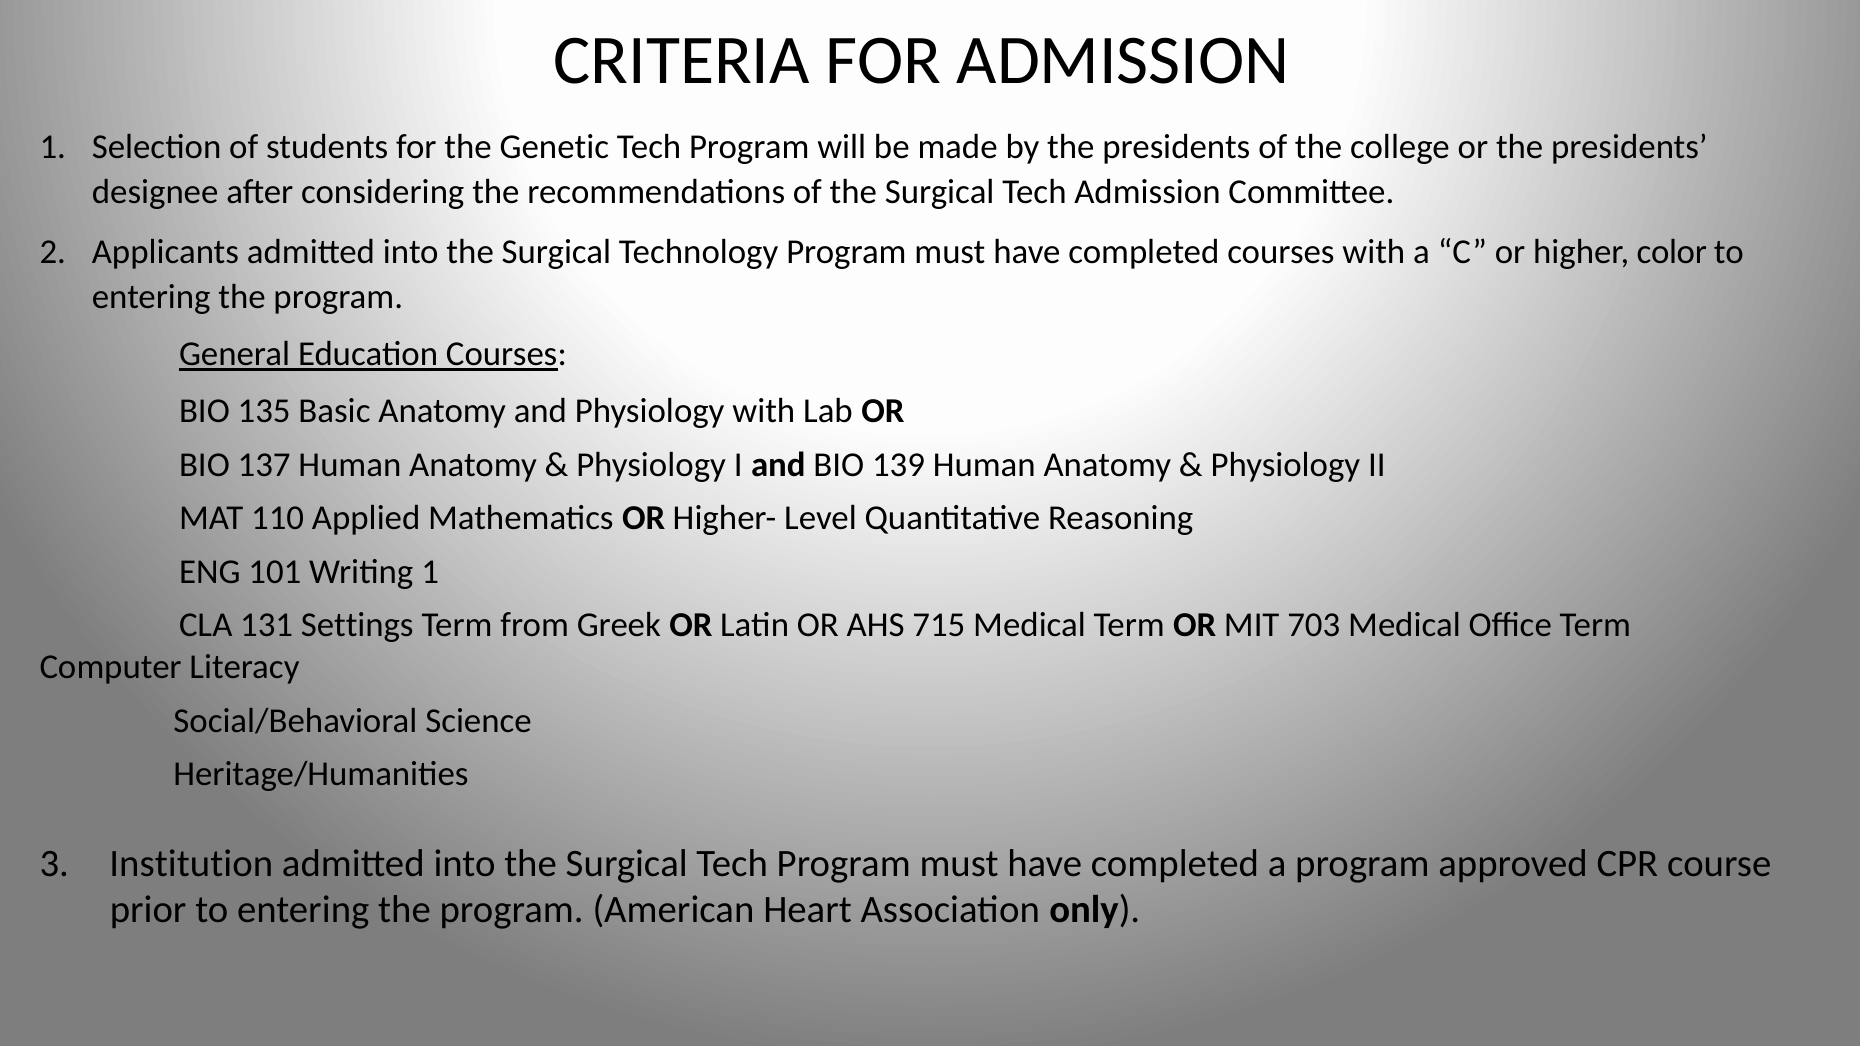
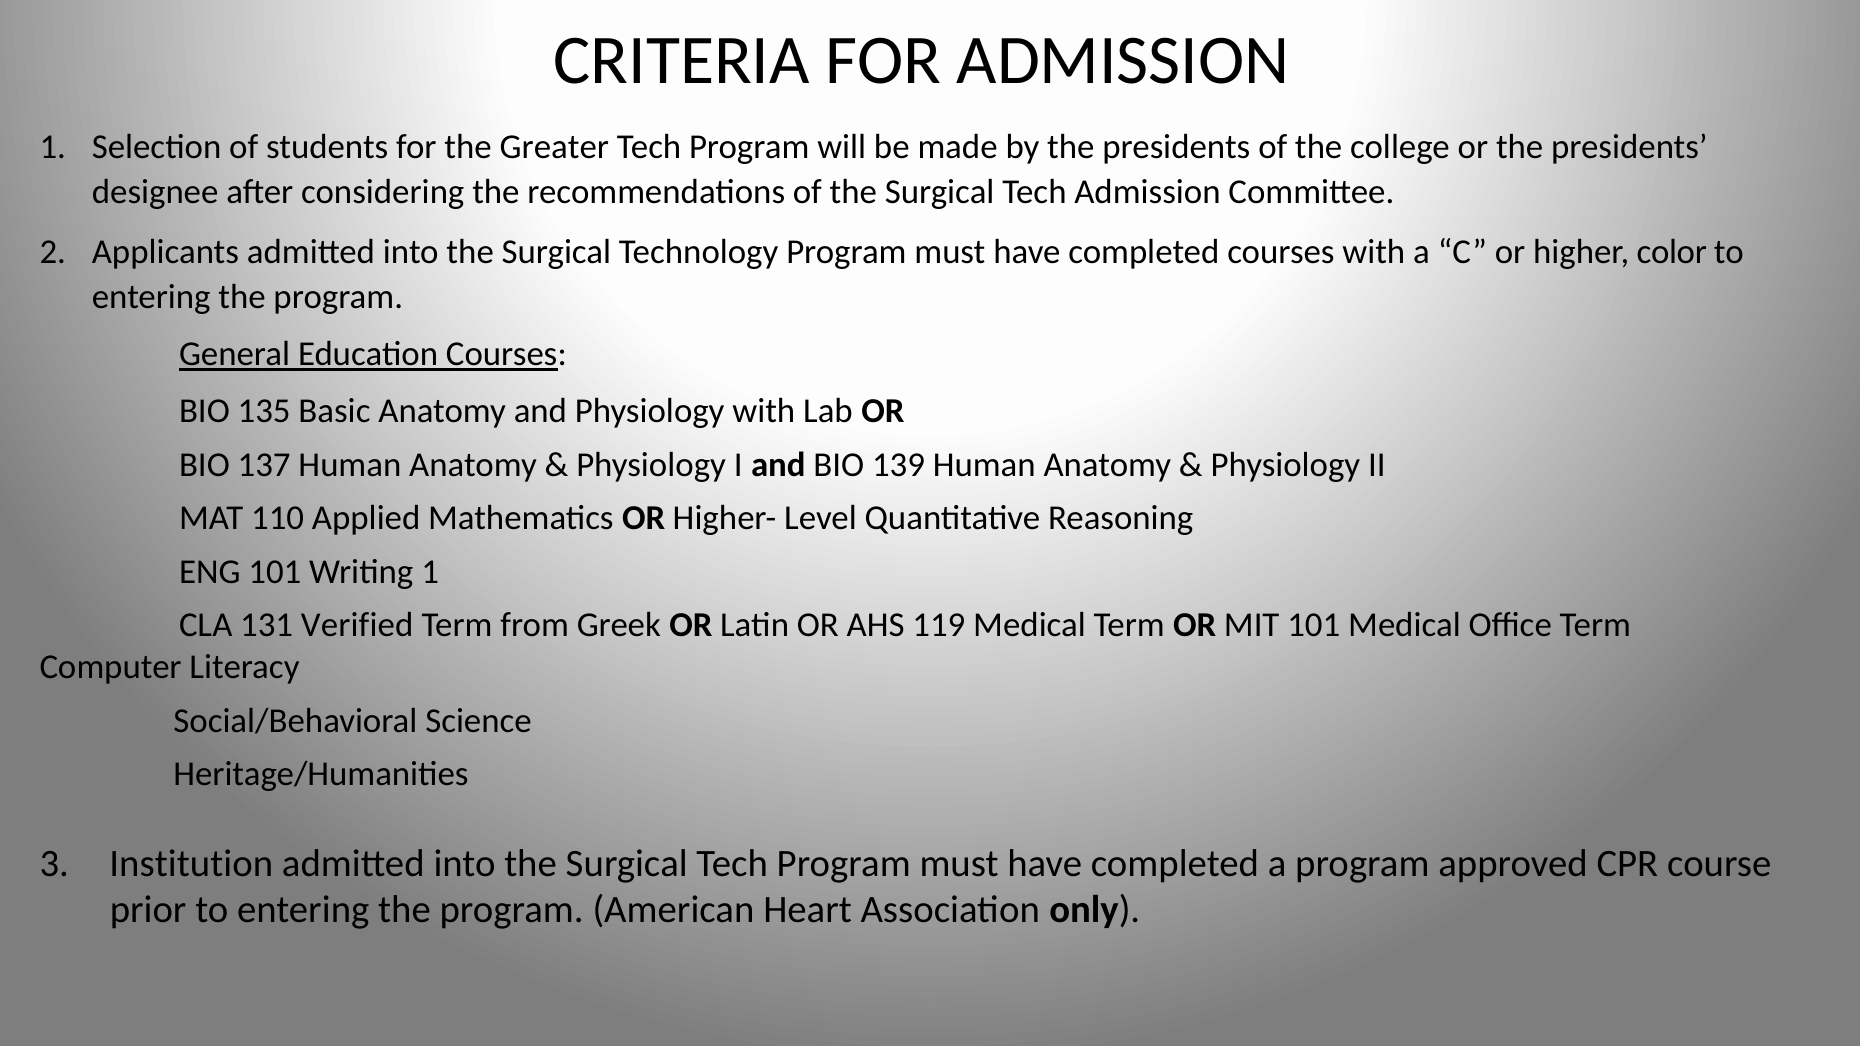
Genetic: Genetic -> Greater
Settings: Settings -> Verified
715: 715 -> 119
MIT 703: 703 -> 101
